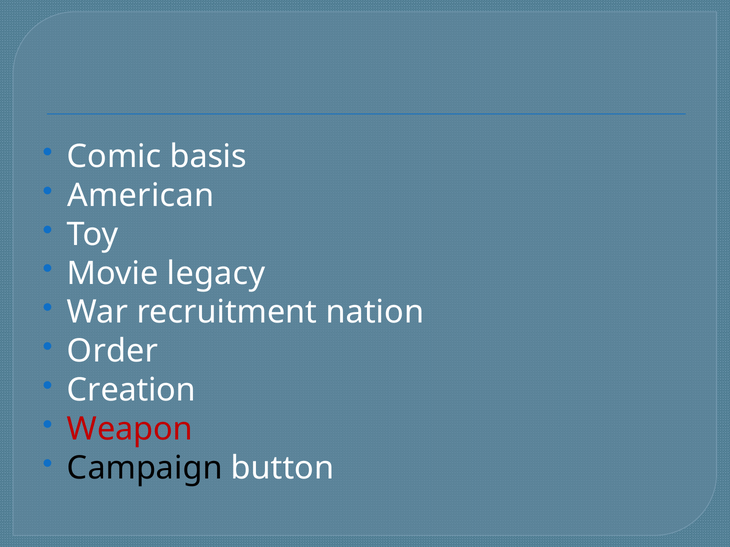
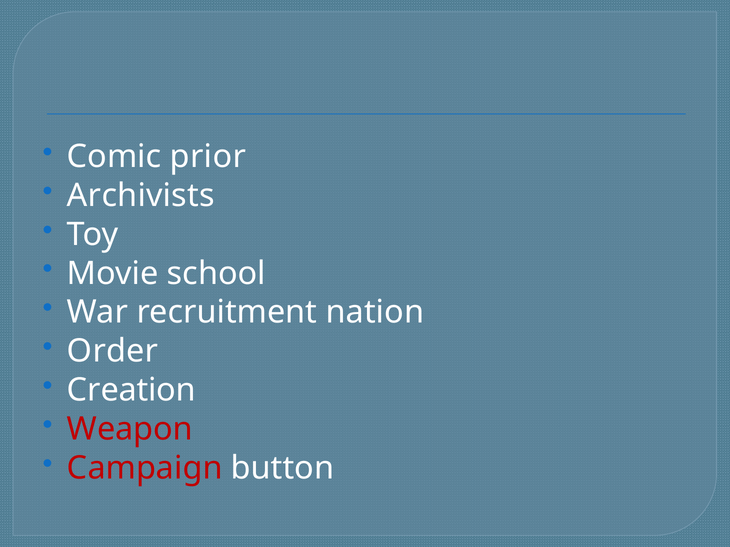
basis: basis -> prior
American: American -> Archivists
legacy: legacy -> school
Campaign colour: black -> red
